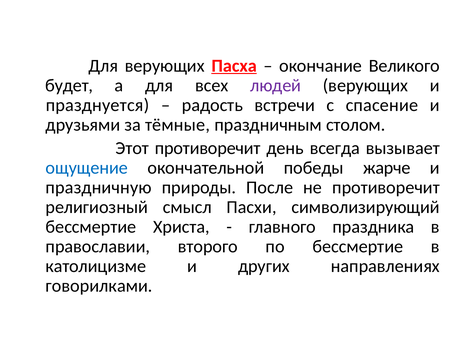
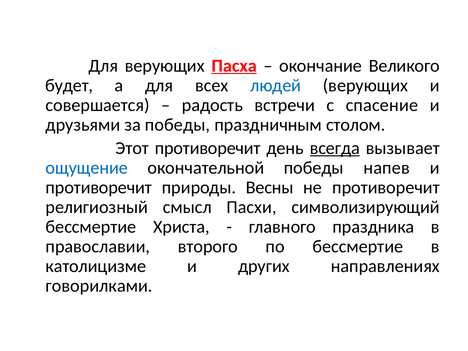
людей colour: purple -> blue
празднуется: празднуется -> совершается
за тёмные: тёмные -> победы
всегда underline: none -> present
жарче: жарче -> напев
праздничную at (99, 187): праздничную -> противоречит
После: После -> Весны
